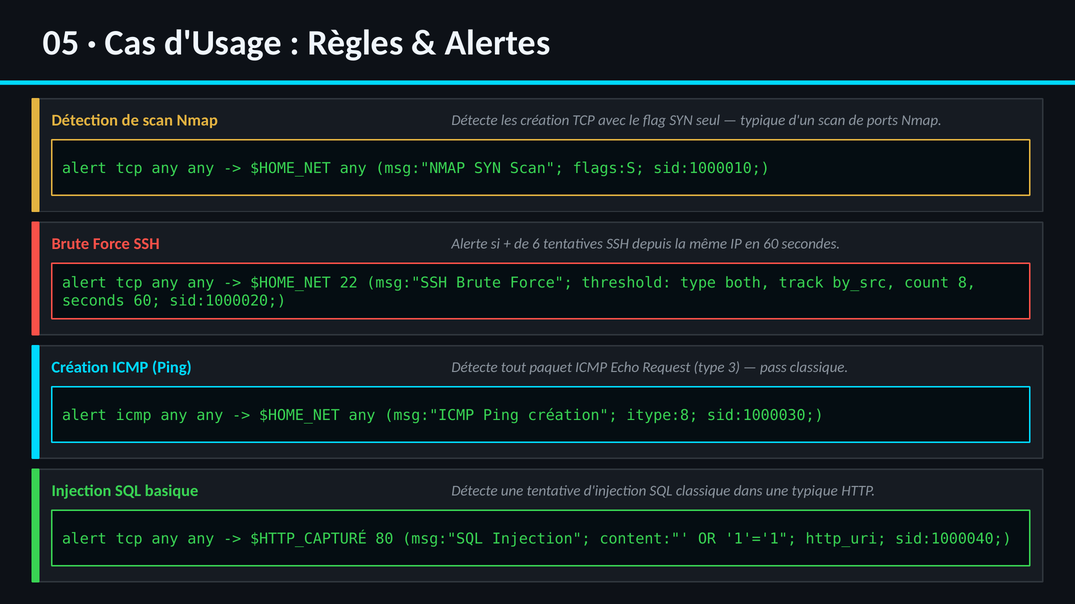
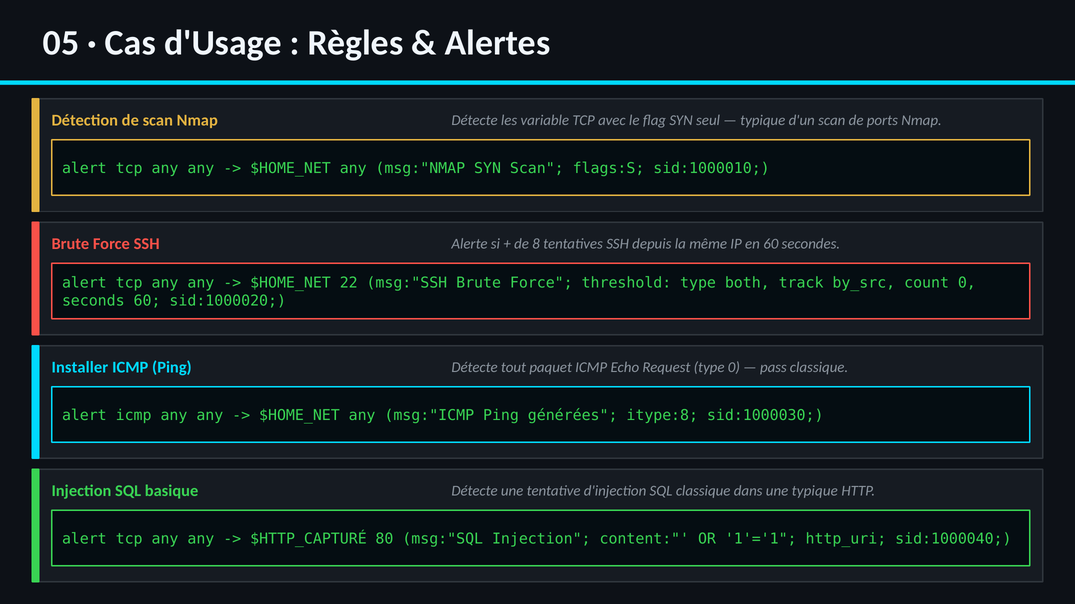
les création: création -> variable
6: 6 -> 8
count 8: 8 -> 0
Création at (80, 368): Création -> Installer
type 3: 3 -> 0
Ping création: création -> générées
